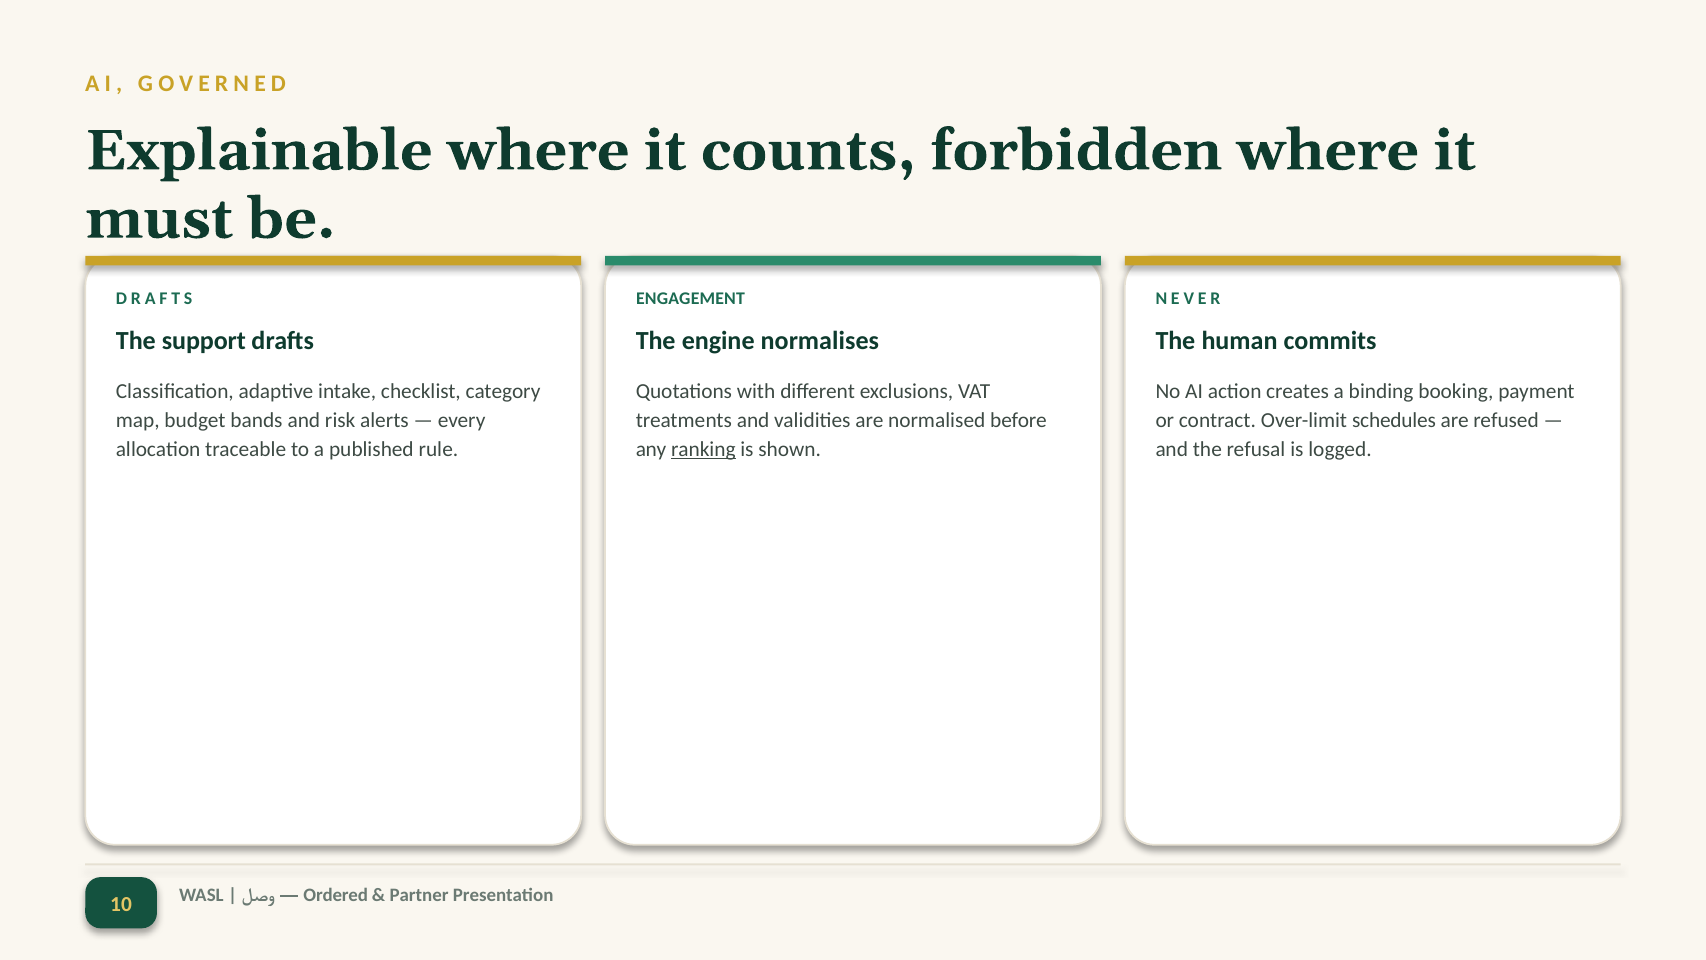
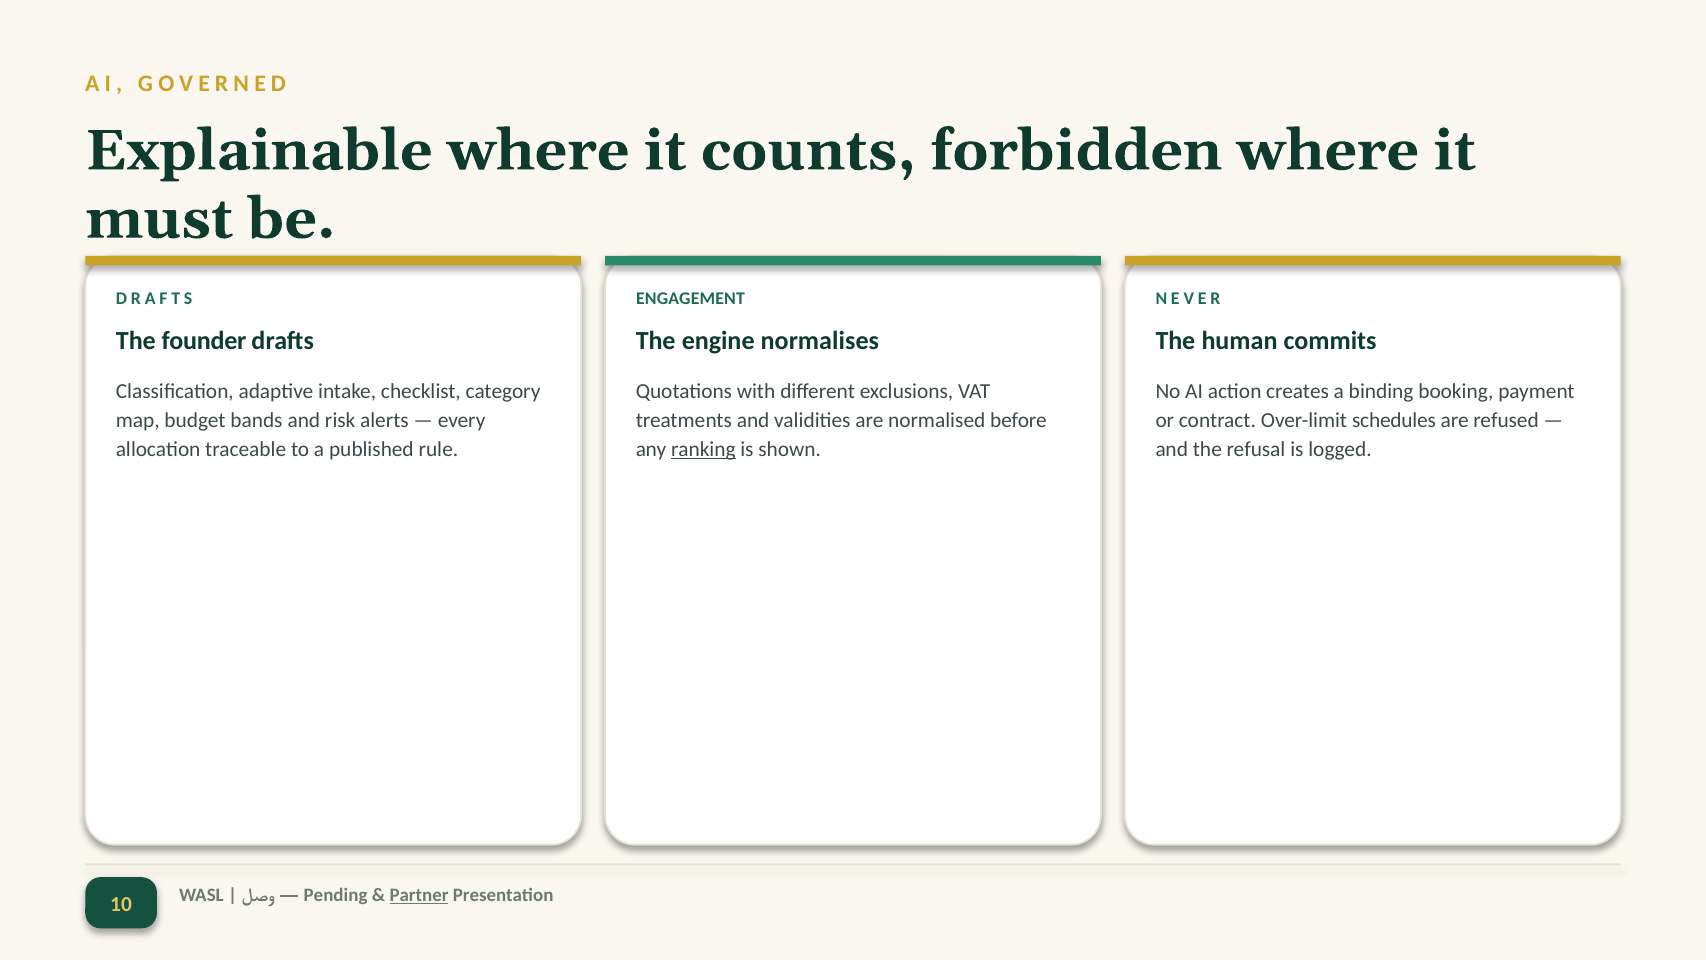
support: support -> founder
Ordered: Ordered -> Pending
Partner underline: none -> present
